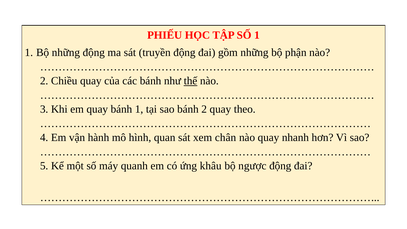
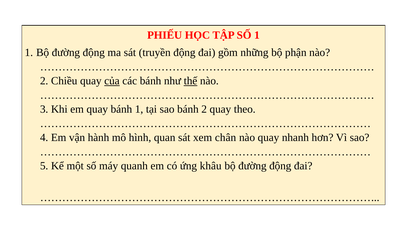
1 Bộ những: những -> đường
của underline: none -> present
ngược at (252, 166): ngược -> đường
